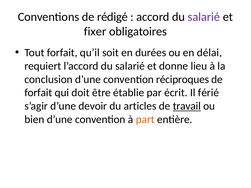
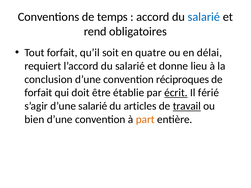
rédigé: rédigé -> temps
salarié at (204, 17) colour: purple -> blue
fixer: fixer -> rend
durées: durées -> quatre
écrit underline: none -> present
d’une devoir: devoir -> salarié
